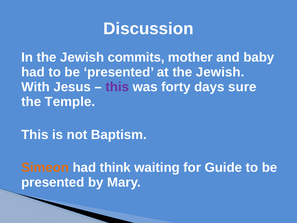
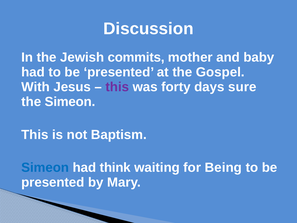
at the Jewish: Jewish -> Gospel
the Temple: Temple -> Simeon
Simeon at (45, 167) colour: orange -> blue
Guide: Guide -> Being
